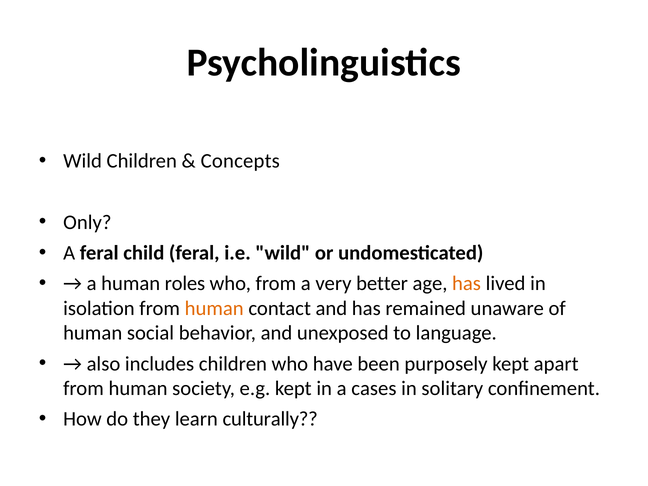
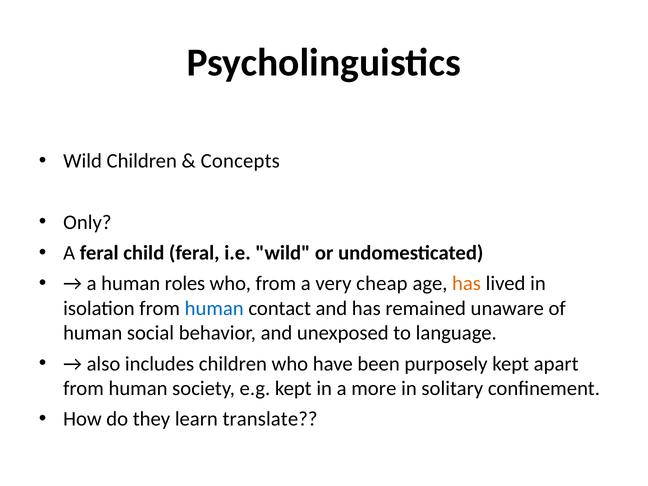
better: better -> cheap
human at (214, 308) colour: orange -> blue
cases: cases -> more
culturally: culturally -> translate
